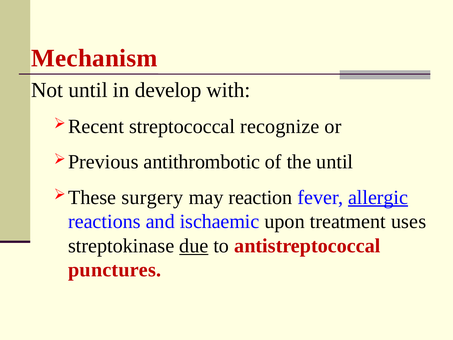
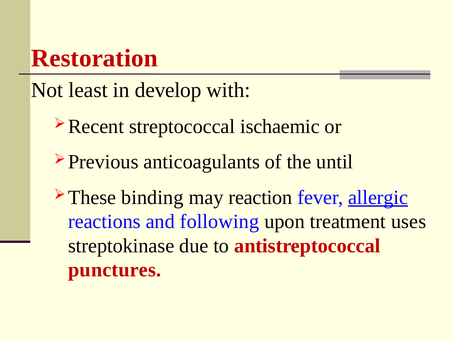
Mechanism: Mechanism -> Restoration
Not until: until -> least
recognize: recognize -> ischaemic
antithrombotic: antithrombotic -> anticoagulants
surgery: surgery -> binding
ischaemic: ischaemic -> following
due underline: present -> none
